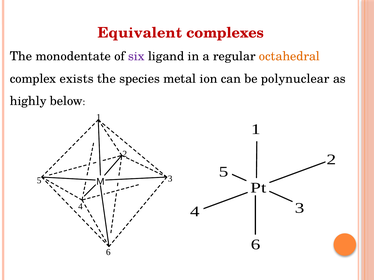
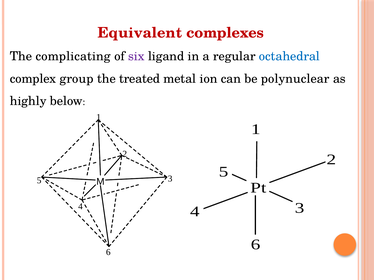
monodentate: monodentate -> complicating
octahedral colour: orange -> blue
exists: exists -> group
species: species -> treated
